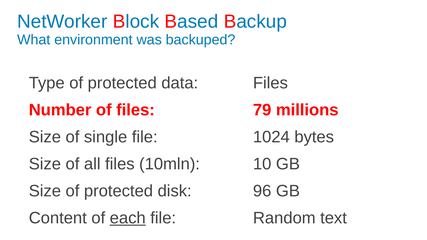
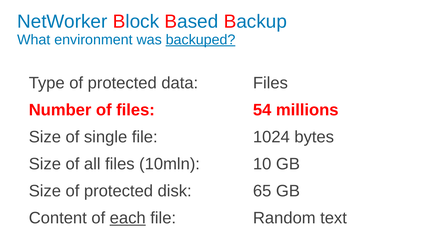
backuped underline: none -> present
79: 79 -> 54
96: 96 -> 65
